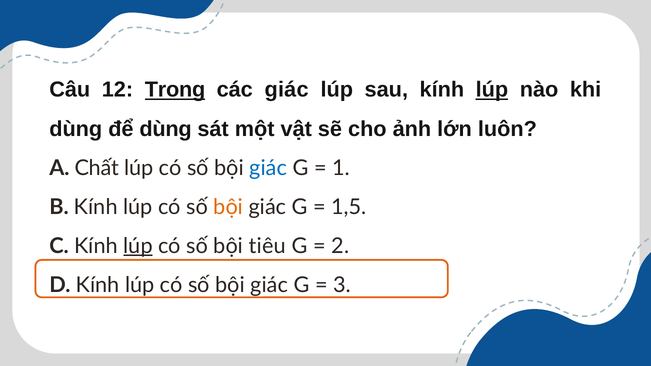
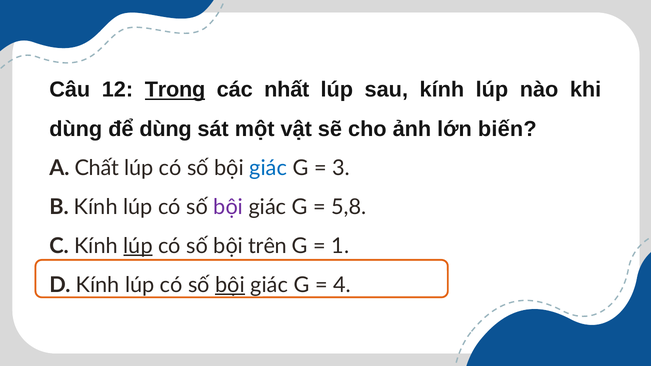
các giác: giác -> nhất
lúp at (492, 90) underline: present -> none
luôn: luôn -> biến
1: 1 -> 3
bội at (228, 207) colour: orange -> purple
1,5: 1,5 -> 5,8
tiêu: tiêu -> trên
2: 2 -> 1
bội at (230, 285) underline: none -> present
3: 3 -> 4
